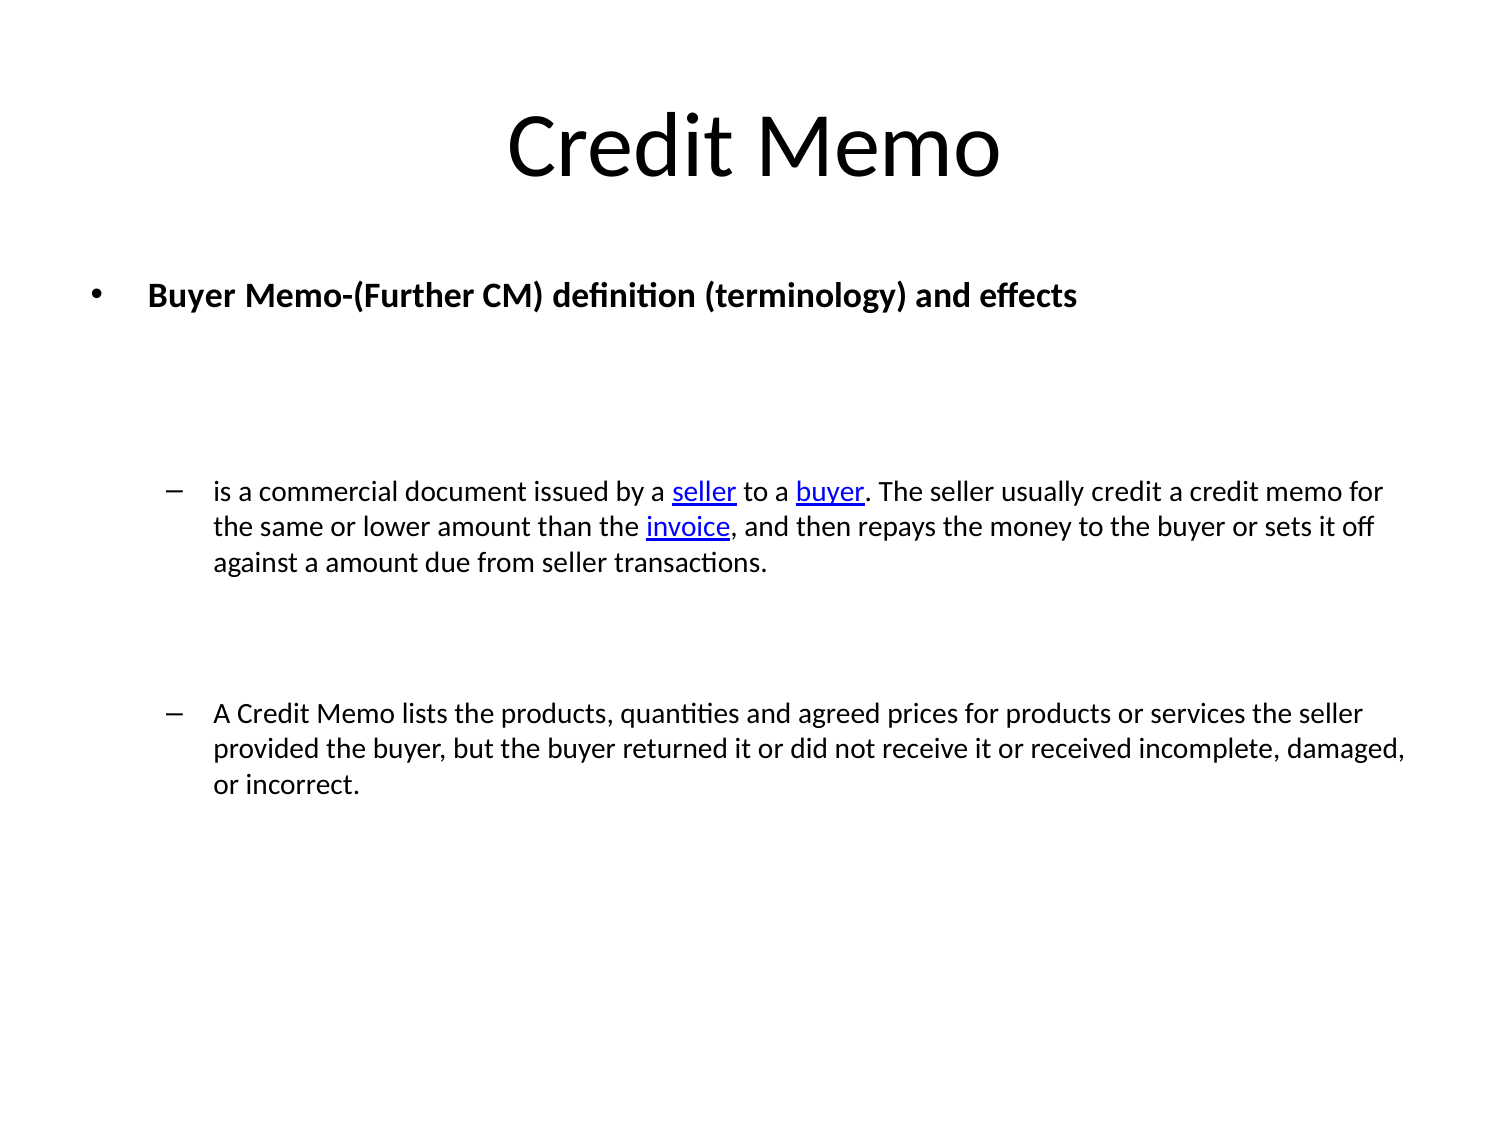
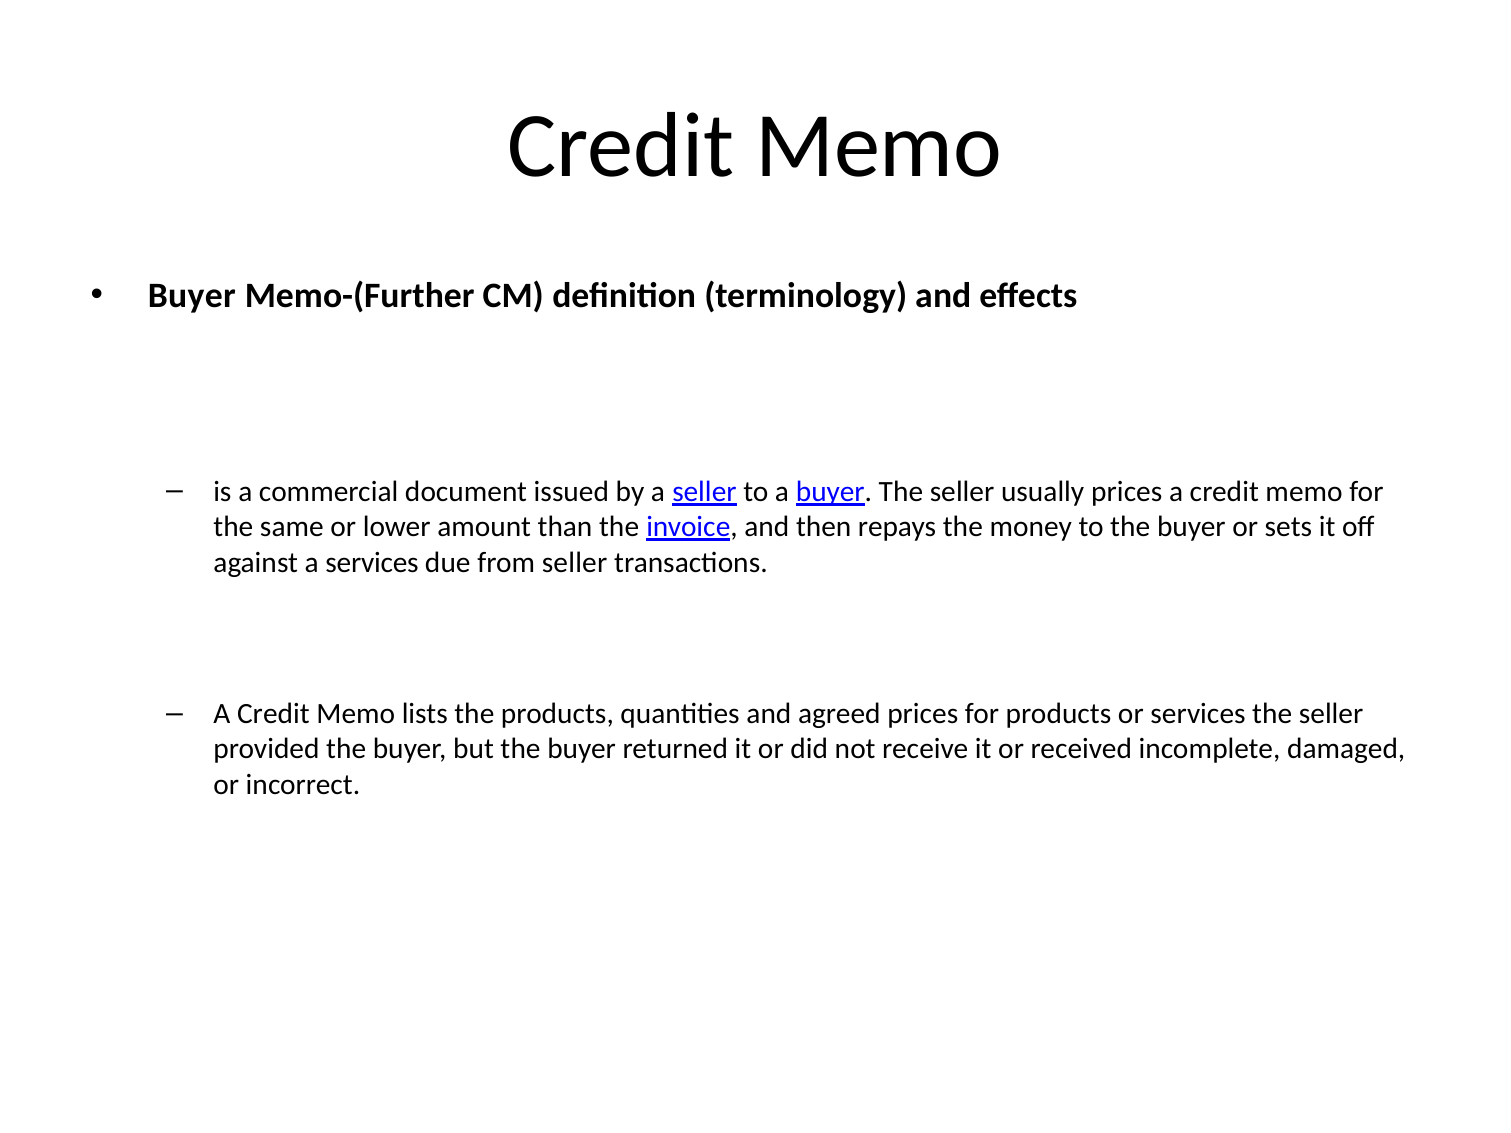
usually credit: credit -> prices
a amount: amount -> services
